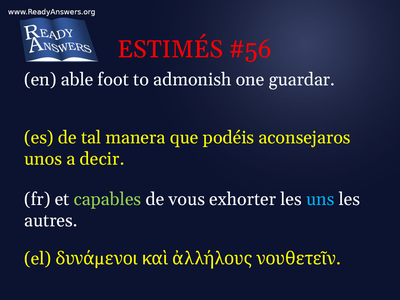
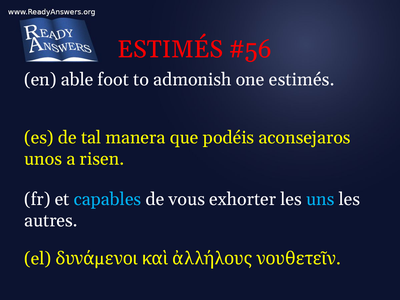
one guardar: guardar -> estimés
decir: decir -> risen
capables colour: light green -> light blue
